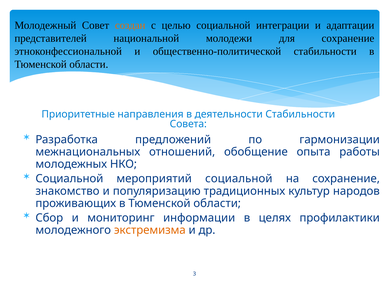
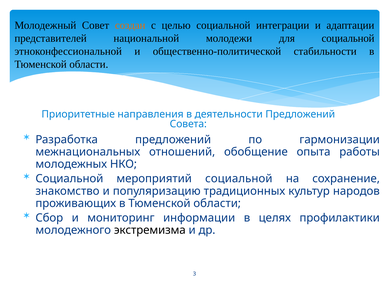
для сохранение: сохранение -> социальной
деятельности Стабильности: Стабильности -> Предложений
экстремизма colour: orange -> black
